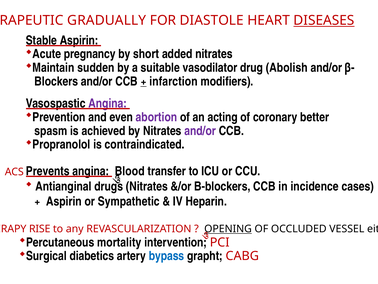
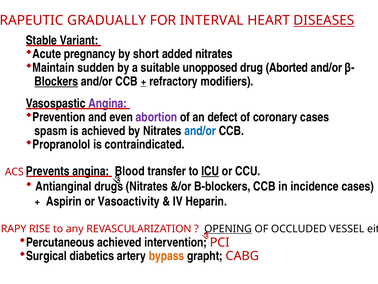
DIASTOLE: DIASTOLE -> INTERVAL
Stable Aspirin: Aspirin -> Variant
vasodilator: vasodilator -> unopposed
Abolish: Abolish -> Aborted
Blockers underline: none -> present
infarction: infarction -> refractory
acting: acting -> defect
coronary better: better -> cases
and/or at (200, 131) colour: purple -> blue
ICU underline: none -> present
Sympathetic: Sympathetic -> Vasoactivity
mortality at (119, 242): mortality -> achieved
bypass colour: blue -> orange
